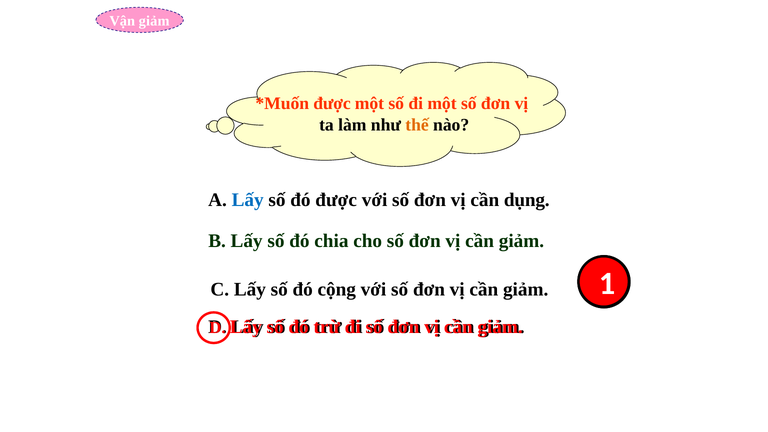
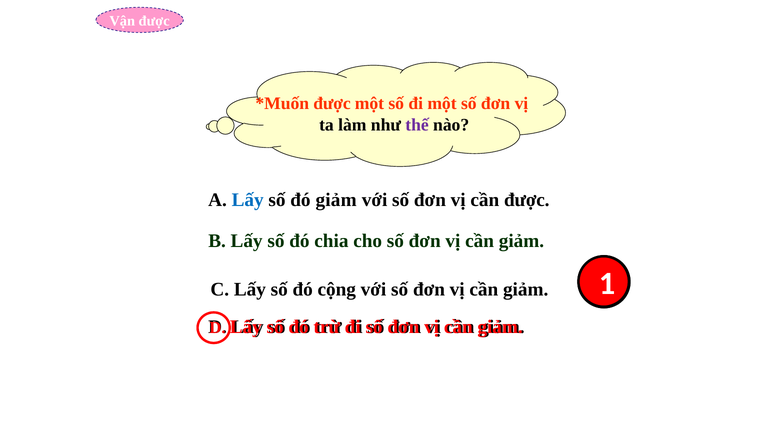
Vận giảm: giảm -> được
thế colour: orange -> purple
đó được: được -> giảm
cần dụng: dụng -> được
